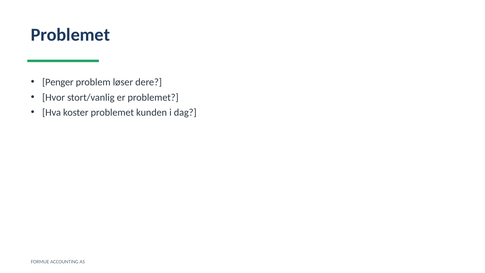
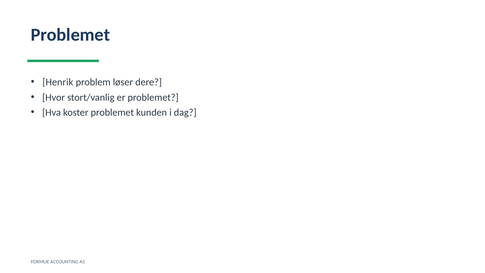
Penger: Penger -> Henrik
